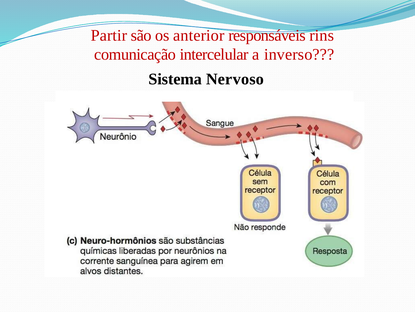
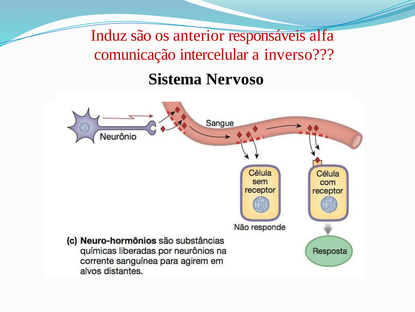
Partir: Partir -> Induz
rins: rins -> alfa
